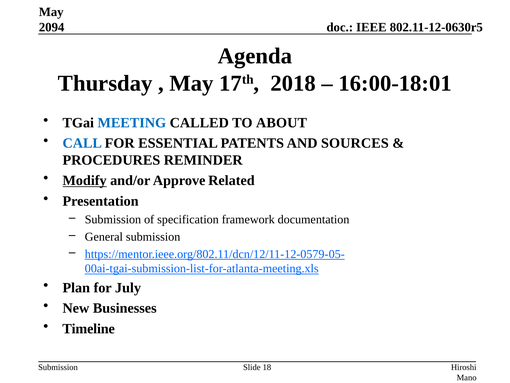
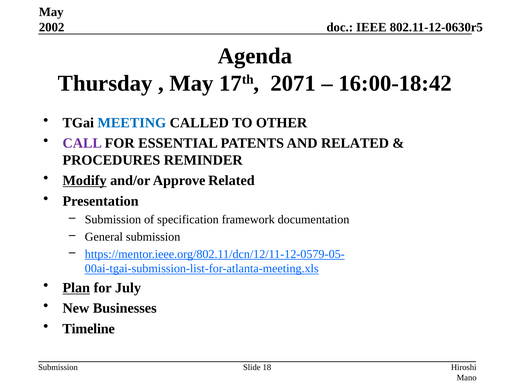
2094: 2094 -> 2002
2018: 2018 -> 2071
16:00-18:01: 16:00-18:01 -> 16:00-18:42
ABOUT: ABOUT -> OTHER
CALL colour: blue -> purple
AND SOURCES: SOURCES -> RELATED
Plan underline: none -> present
